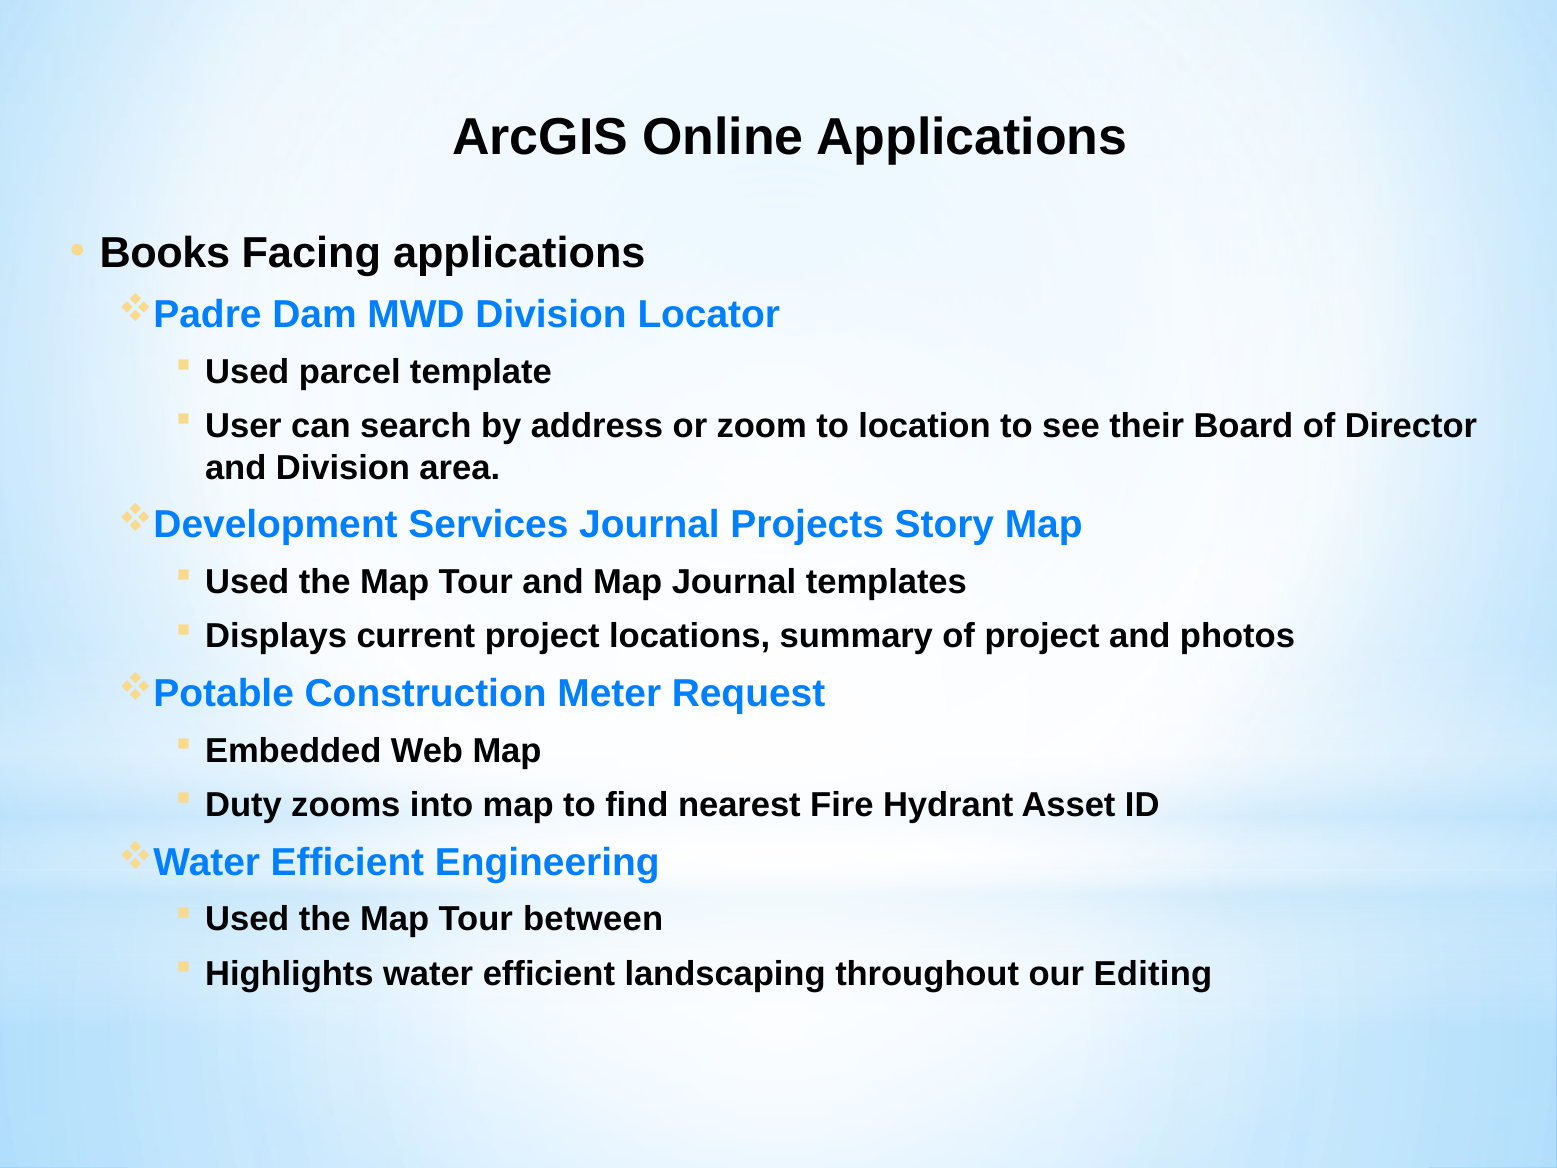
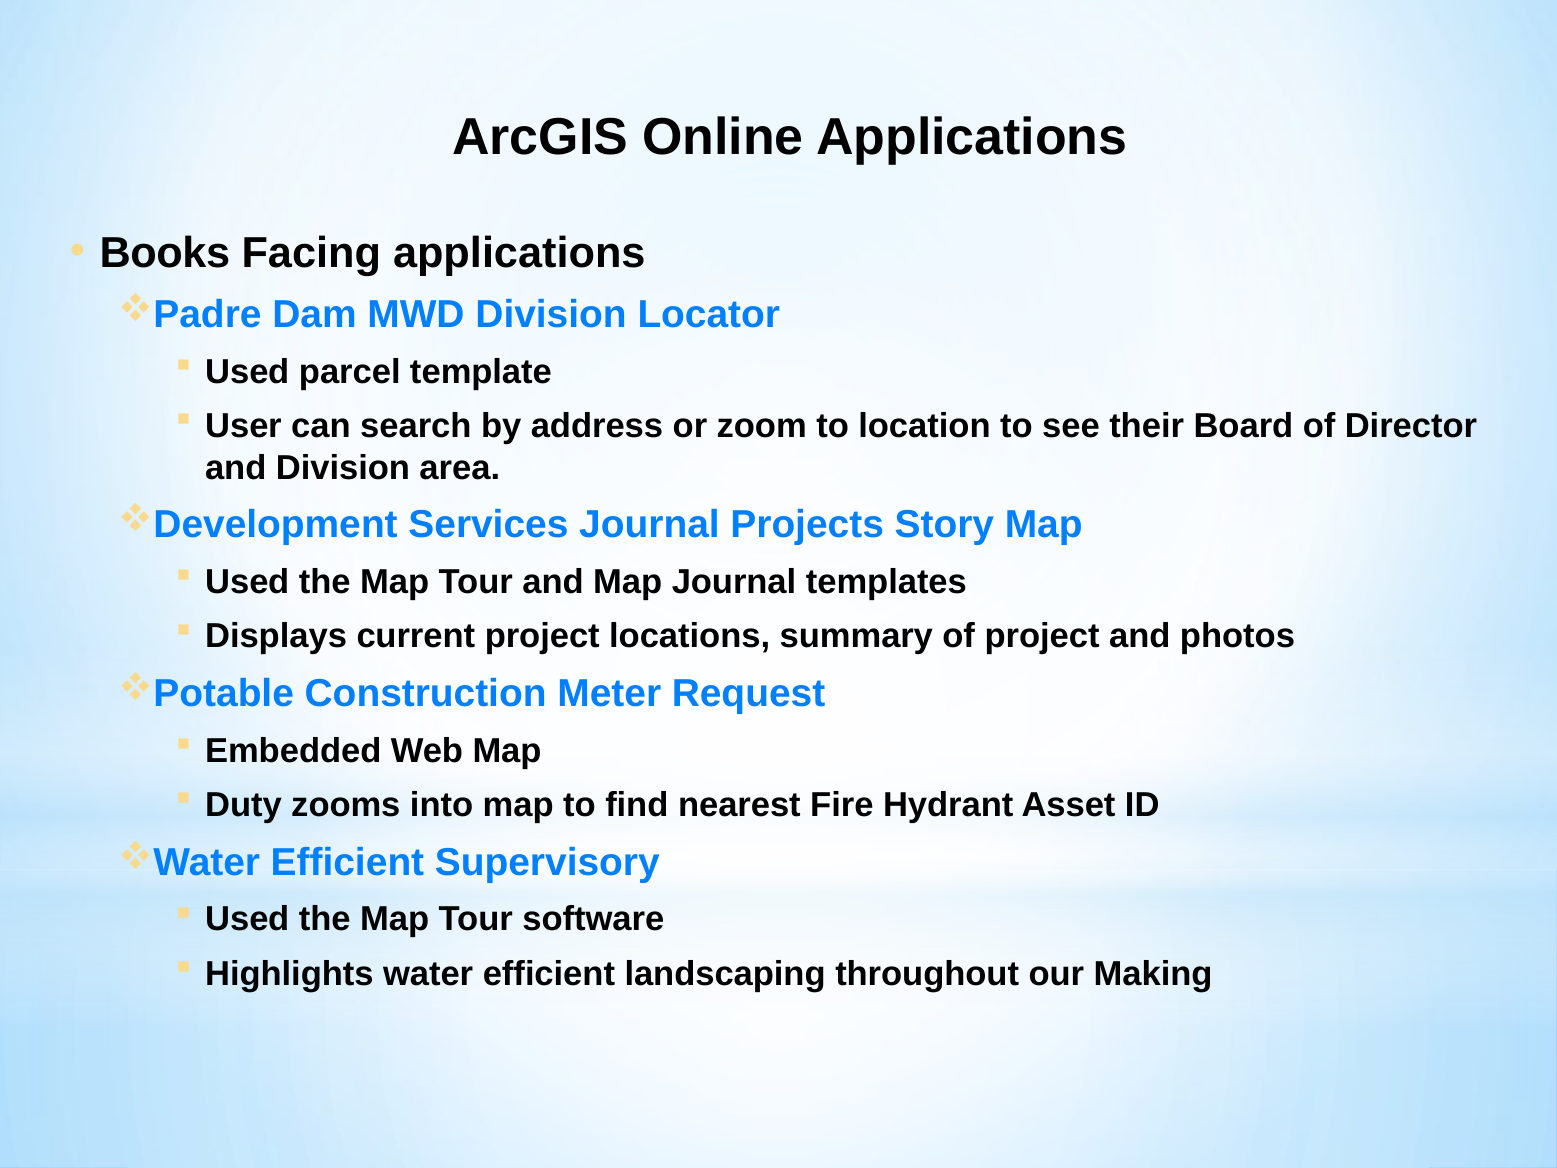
Engineering: Engineering -> Supervisory
between: between -> software
Editing: Editing -> Making
